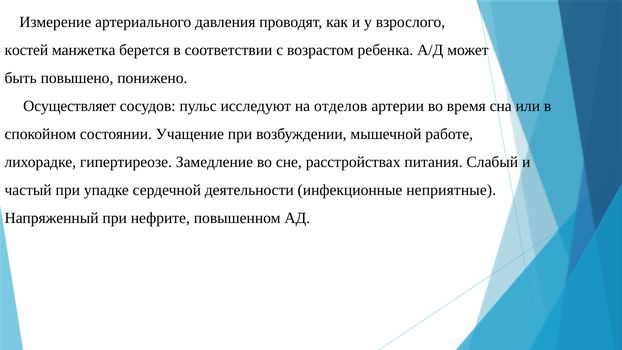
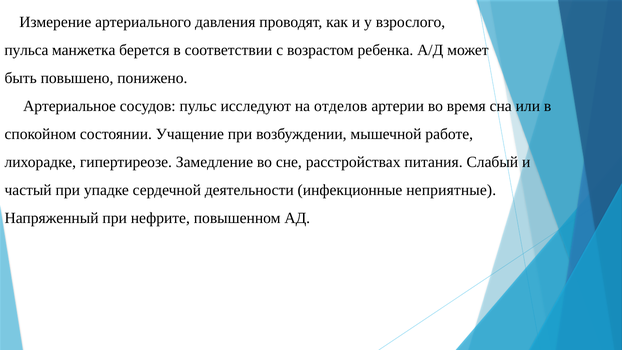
костей: костей -> пульса
Осуществляет: Осуществляет -> Артериальное
